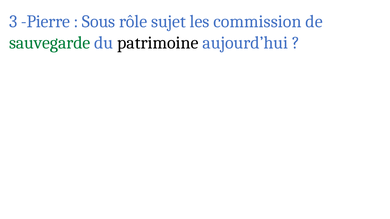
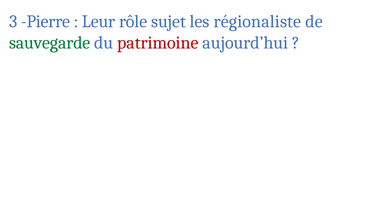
Sous: Sous -> Leur
commission: commission -> régionaliste
patrimoine colour: black -> red
